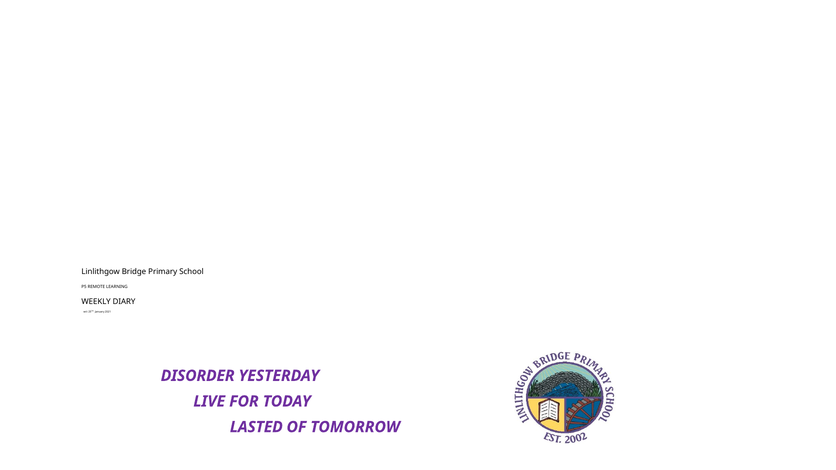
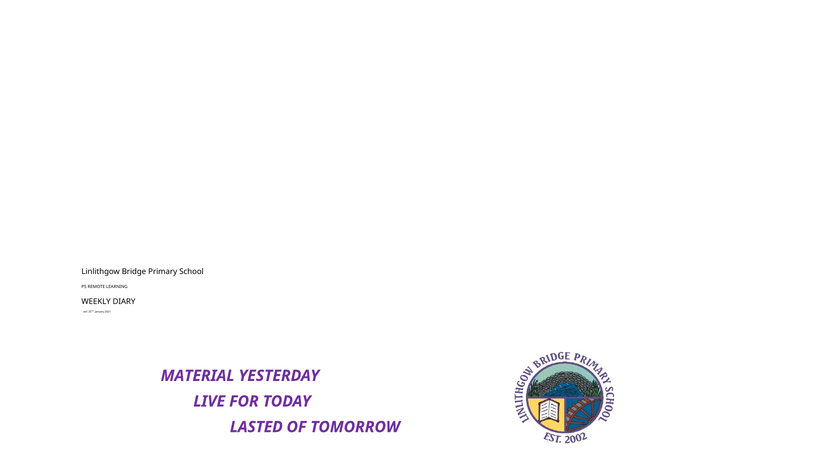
DISORDER: DISORDER -> MATERIAL
